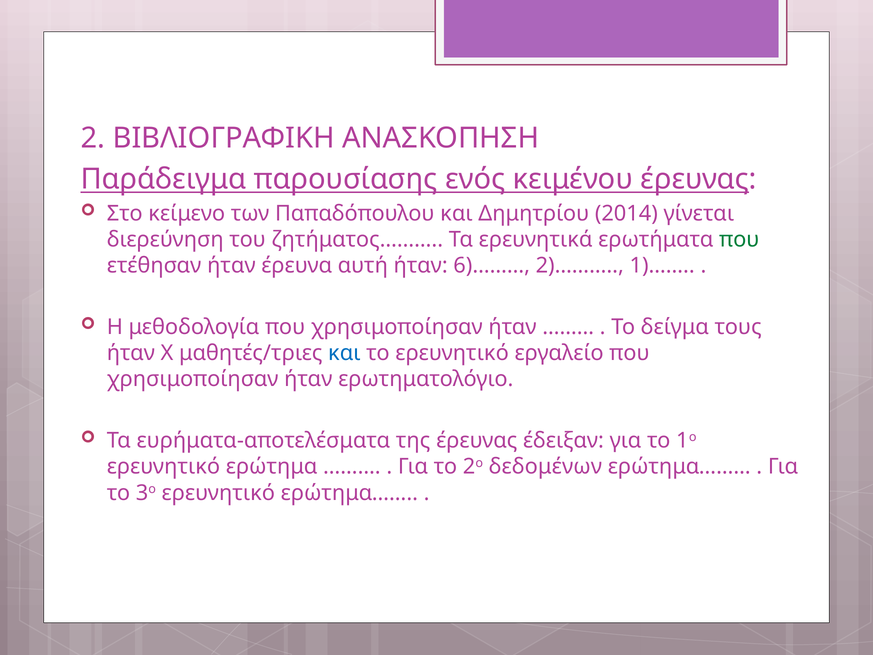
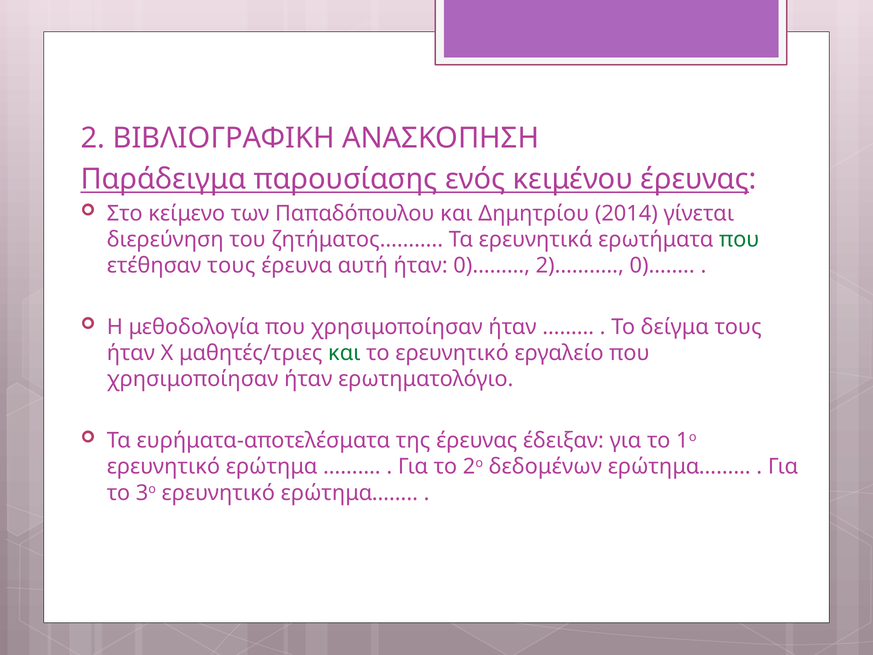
ετέθησαν ήταν: ήταν -> τους
6)………: 6)……… -> 0)………
1)……: 1)…… -> 0)……
και at (344, 353) colour: blue -> green
